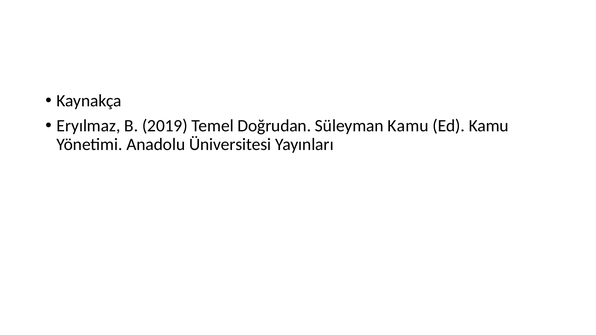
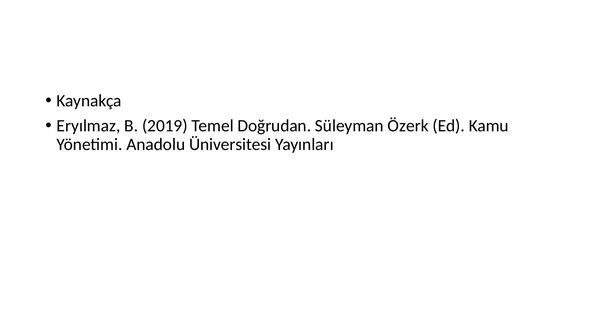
Süleyman Kamu: Kamu -> Özerk
